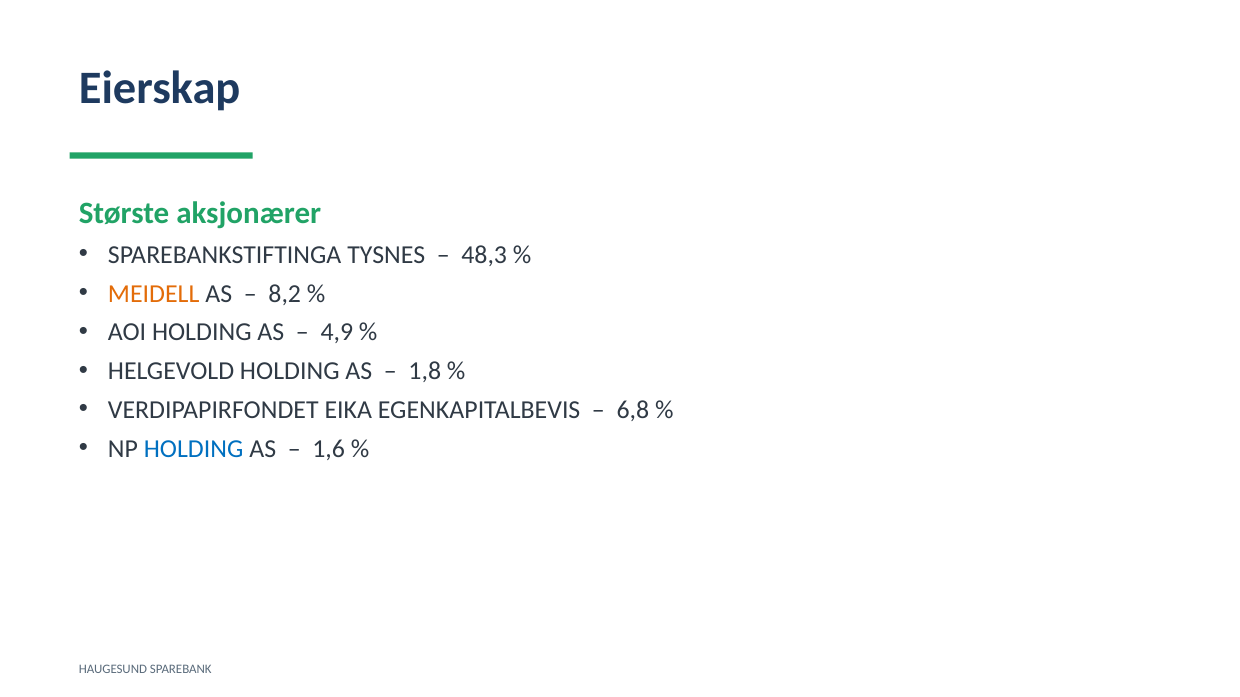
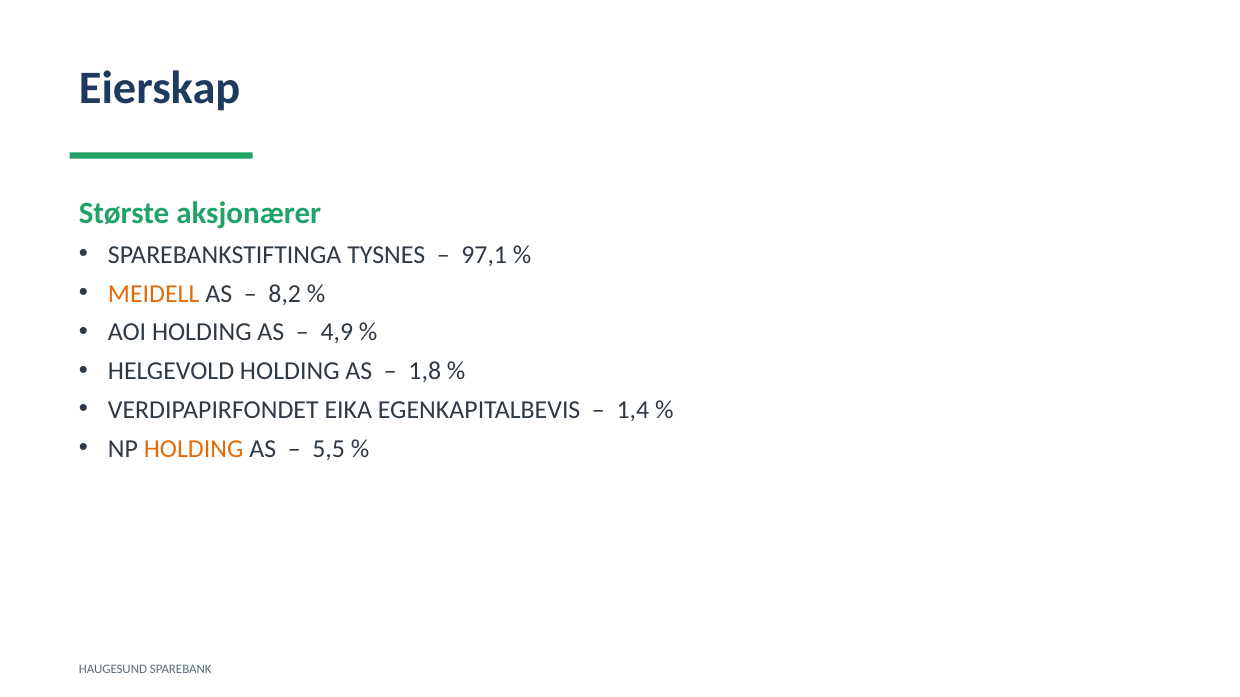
48,3: 48,3 -> 97,1
6,8: 6,8 -> 1,4
HOLDING at (194, 449) colour: blue -> orange
1,6: 1,6 -> 5,5
